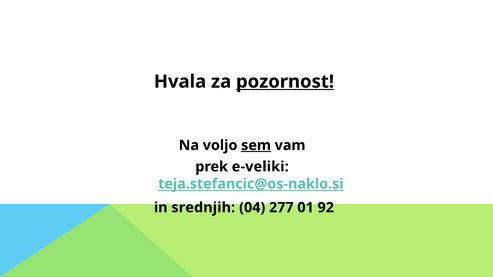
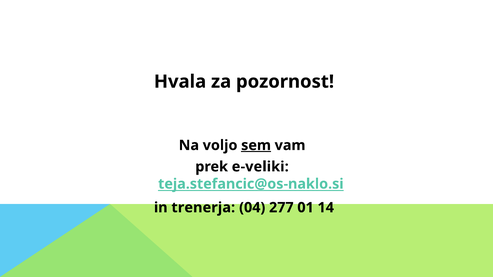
pozornost underline: present -> none
srednjih: srednjih -> trenerja
92: 92 -> 14
